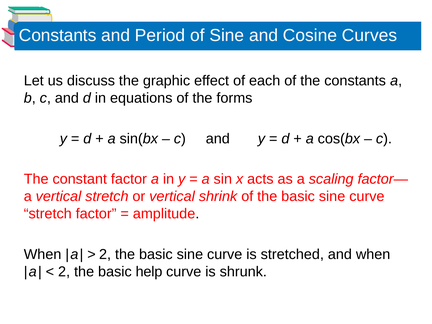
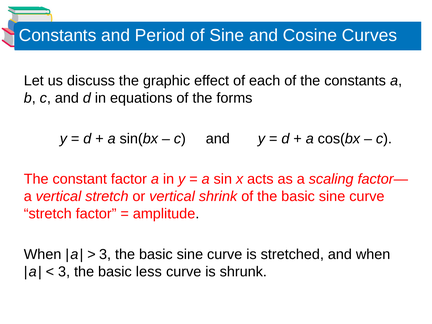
2 at (105, 254): 2 -> 3
2 at (64, 272): 2 -> 3
help: help -> less
